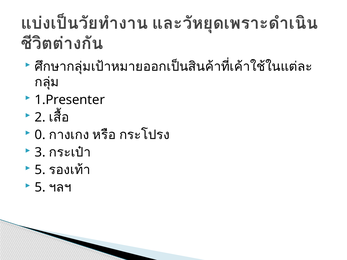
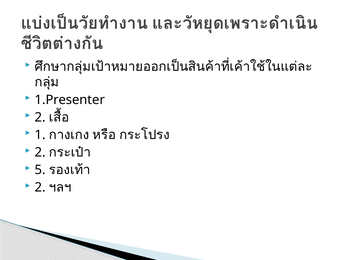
0: 0 -> 1
3 at (40, 152): 3 -> 2
5 at (40, 188): 5 -> 2
